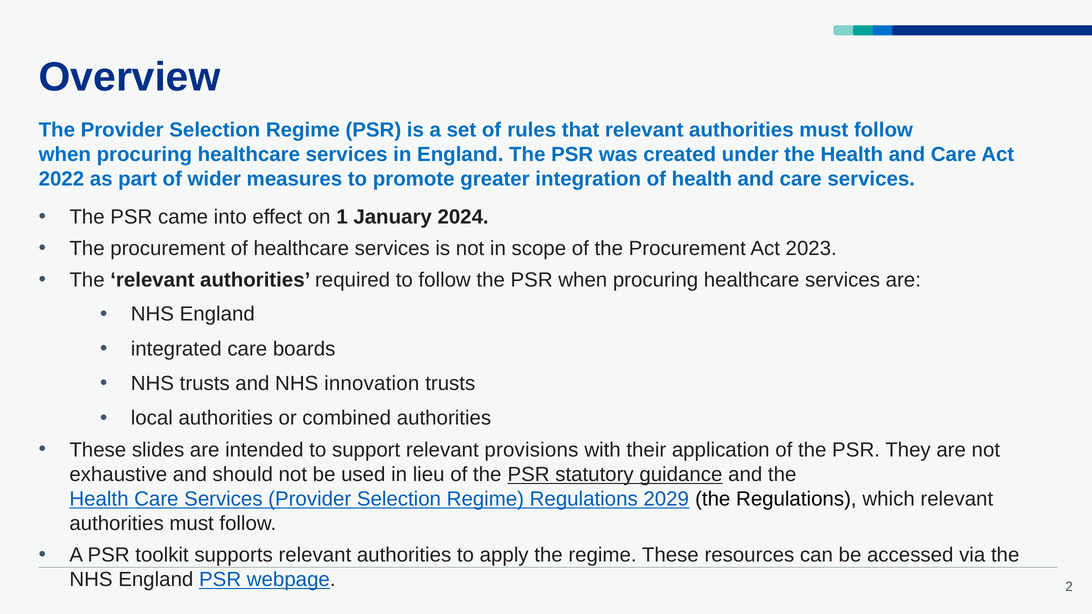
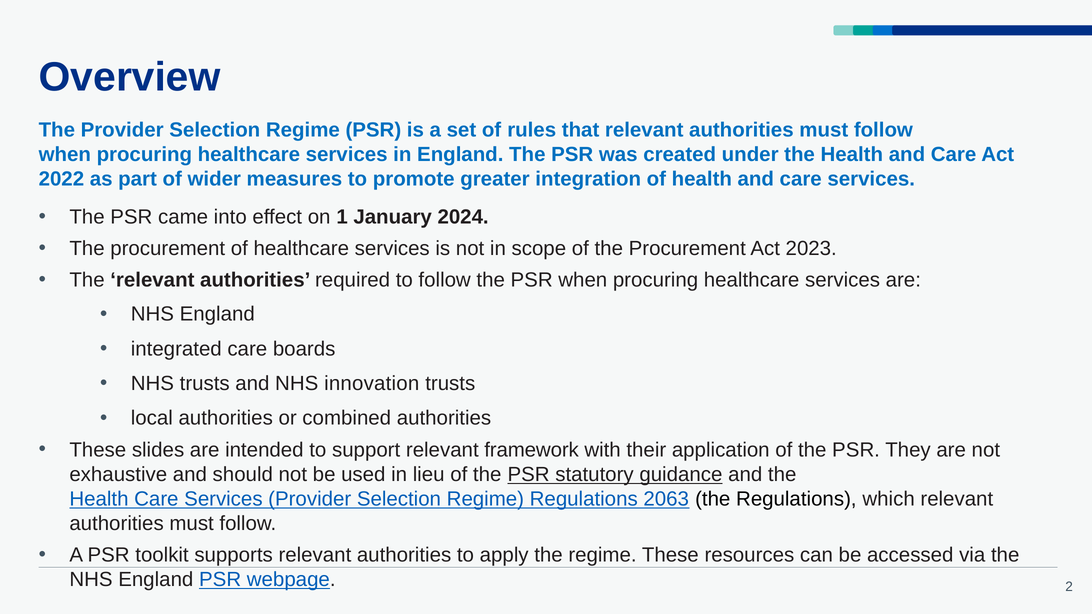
provisions: provisions -> framework
2029: 2029 -> 2063
